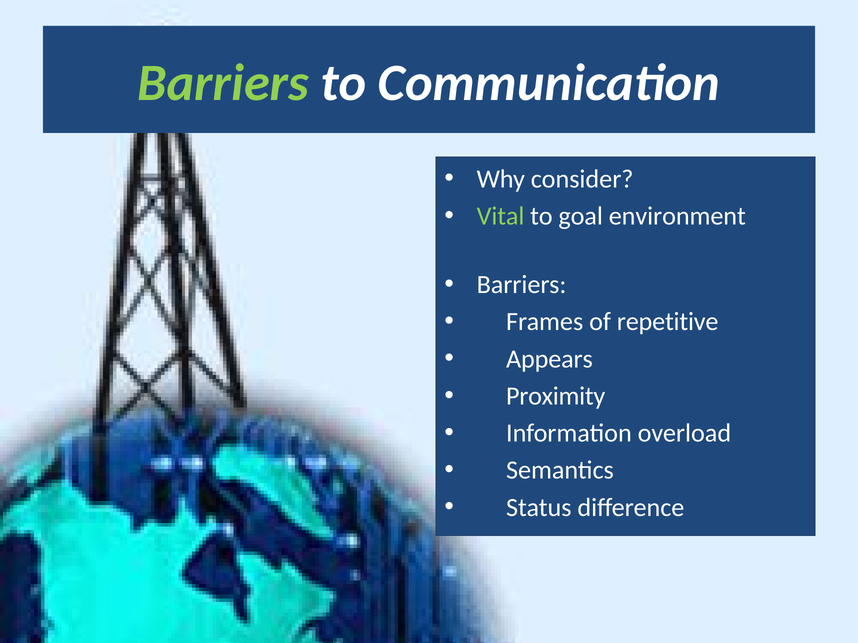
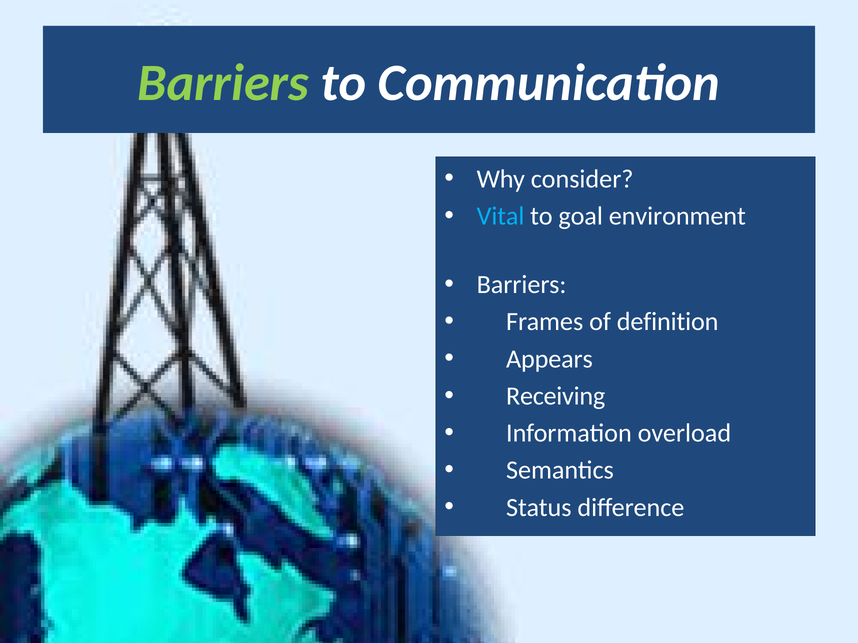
Vital colour: light green -> light blue
repetitive: repetitive -> definition
Proximity: Proximity -> Receiving
